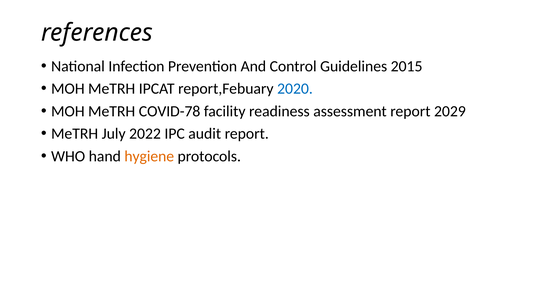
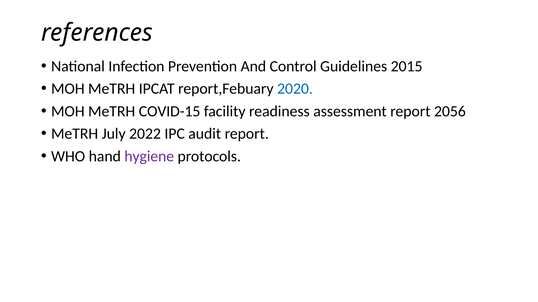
COVID-78: COVID-78 -> COVID-15
2029: 2029 -> 2056
hygiene colour: orange -> purple
